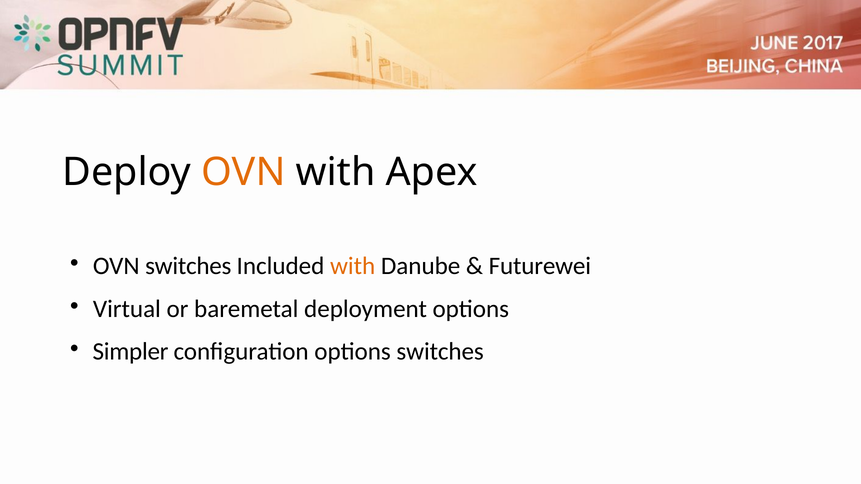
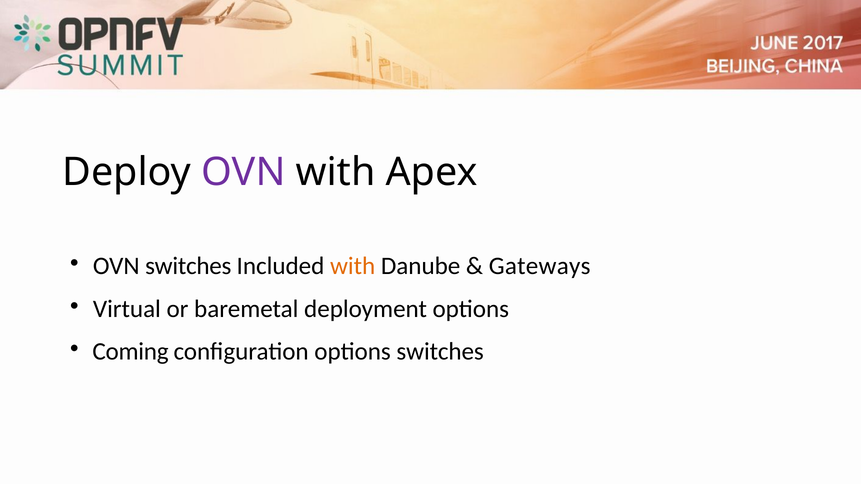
OVN at (243, 173) colour: orange -> purple
Futurewei: Futurewei -> Gateways
Simpler: Simpler -> Coming
